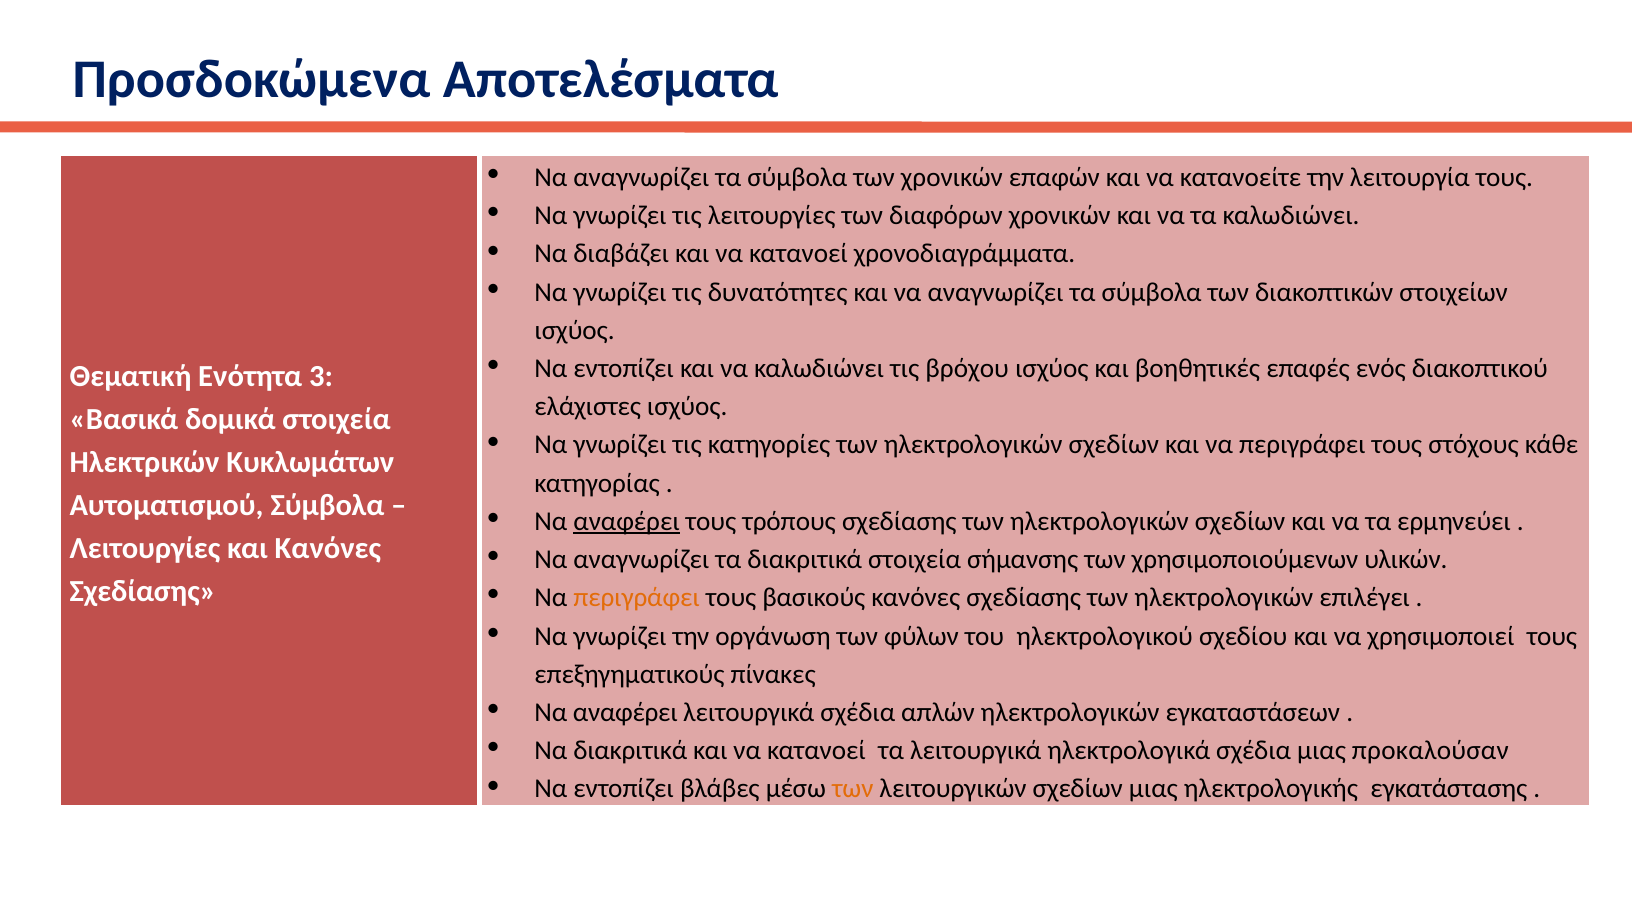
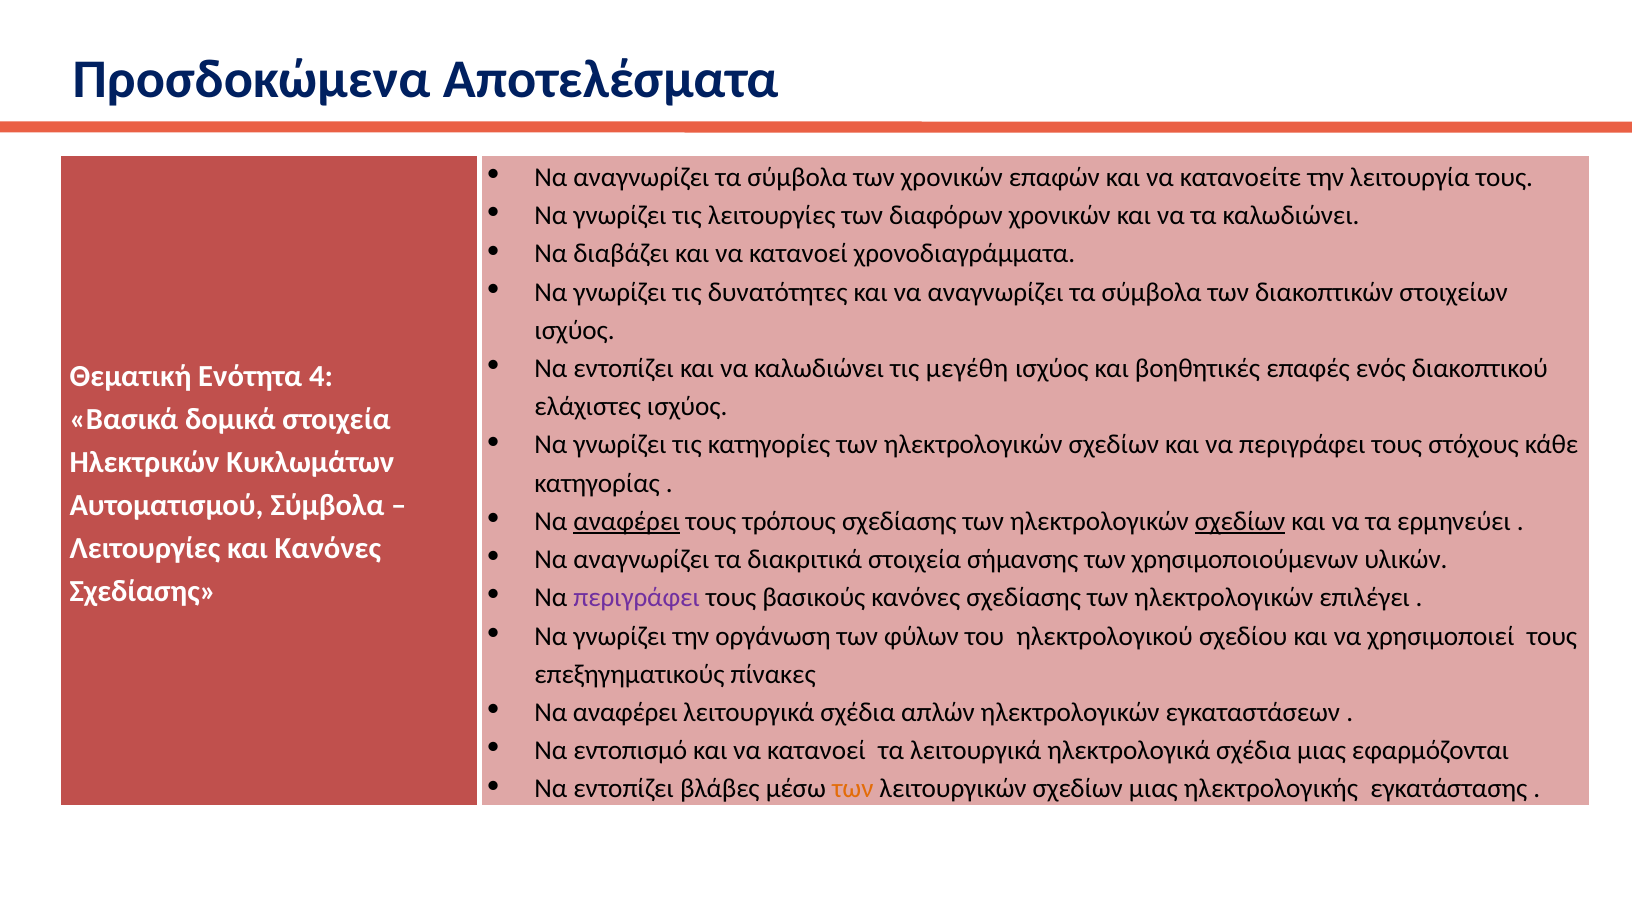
βρόχου: βρόχου -> μεγέθη
3: 3 -> 4
σχεδίων at (1240, 521) underline: none -> present
περιγράφει at (637, 598) colour: orange -> purple
Να διακριτικά: διακριτικά -> εντοπισμό
προκαλούσαν: προκαλούσαν -> εφαρμόζονται
